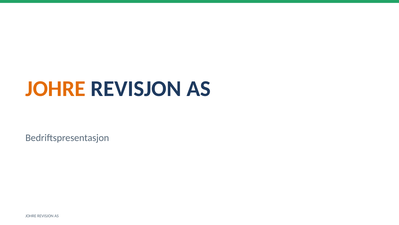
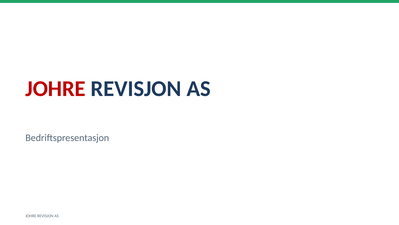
JOHRE at (56, 88) colour: orange -> red
